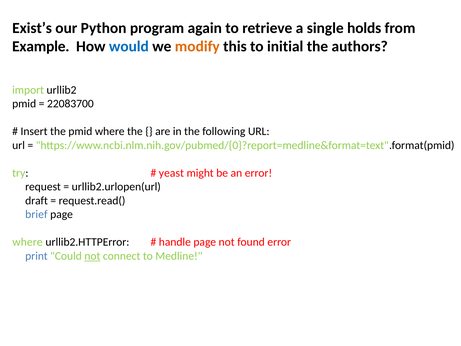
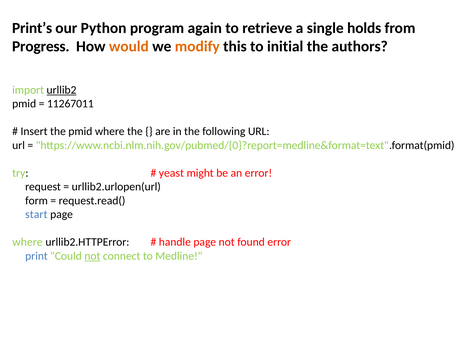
Exist’s: Exist’s -> Print’s
Example: Example -> Progress
would colour: blue -> orange
urllib2 underline: none -> present
22083700: 22083700 -> 11267011
draft: draft -> form
brief: brief -> start
